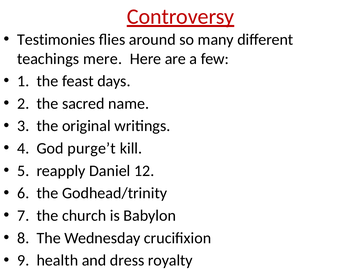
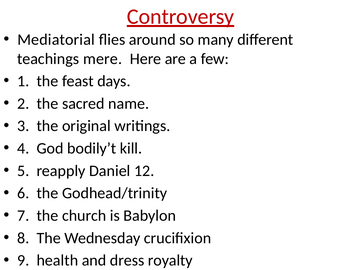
Testimonies: Testimonies -> Mediatorial
purge’t: purge’t -> bodily’t
